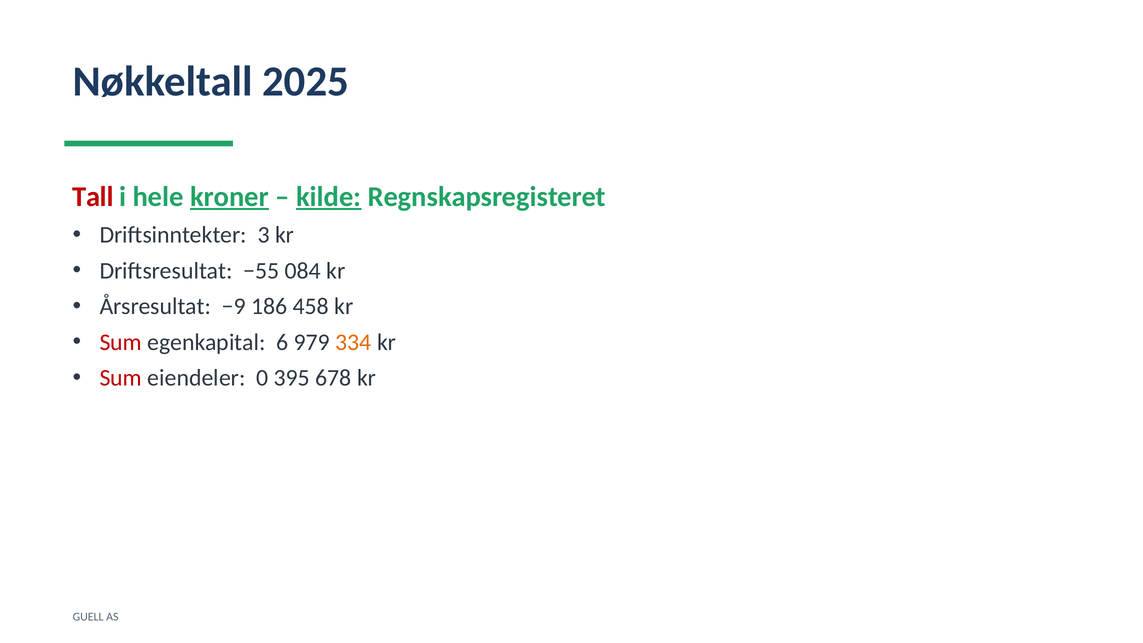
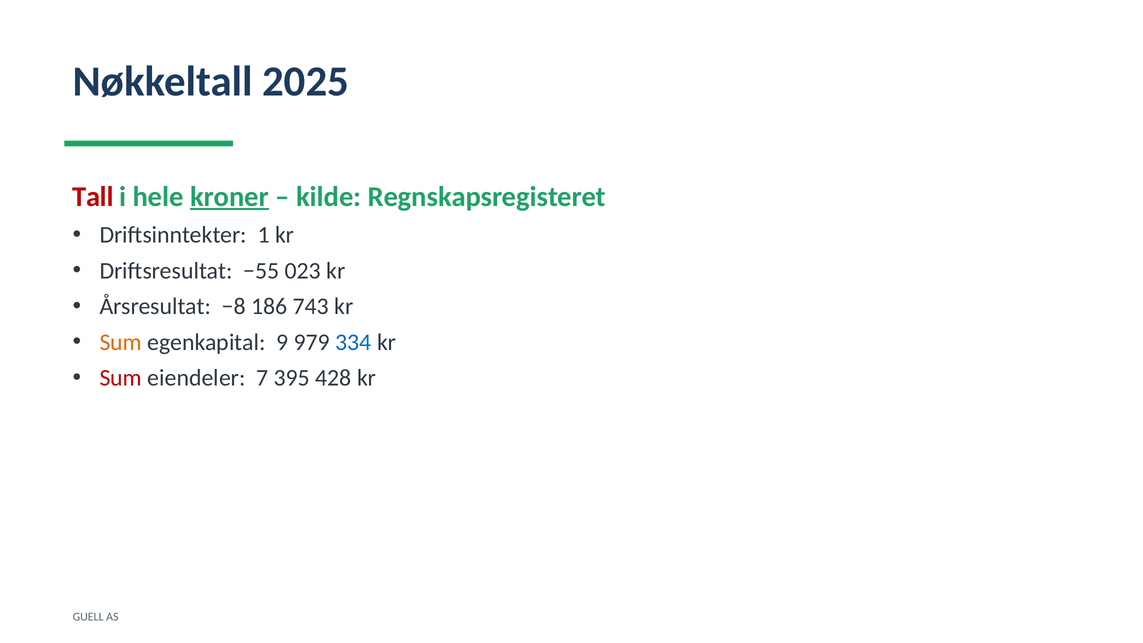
kilde underline: present -> none
3: 3 -> 1
084: 084 -> 023
−9: −9 -> −8
458: 458 -> 743
Sum at (121, 342) colour: red -> orange
6: 6 -> 9
334 colour: orange -> blue
0: 0 -> 7
678: 678 -> 428
